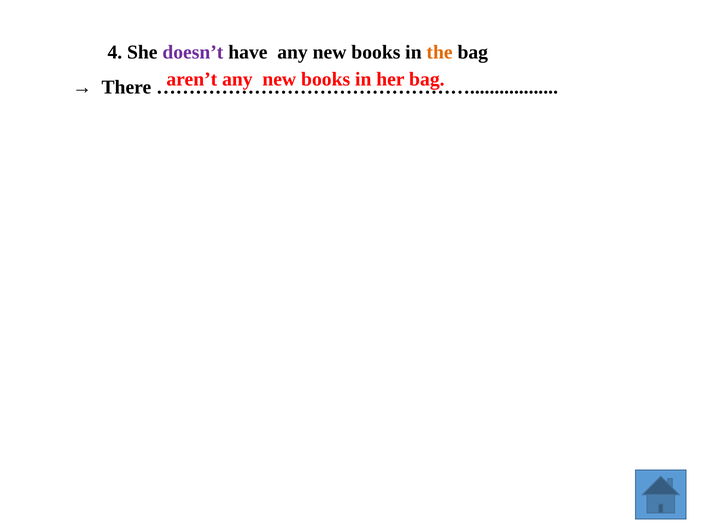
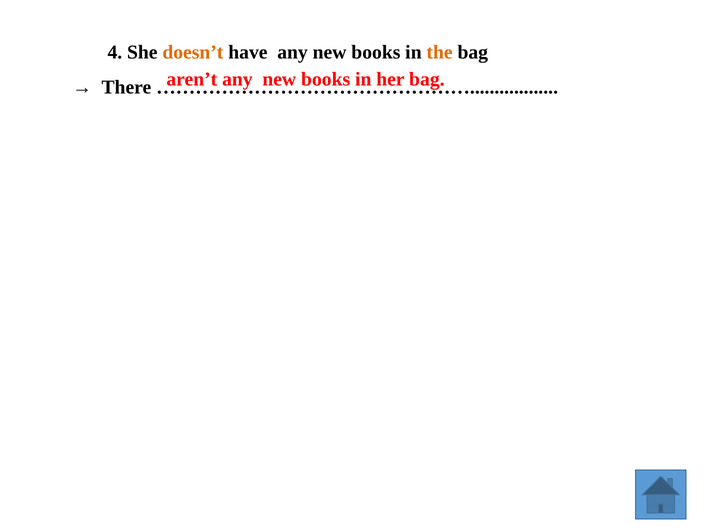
doesn’t colour: purple -> orange
